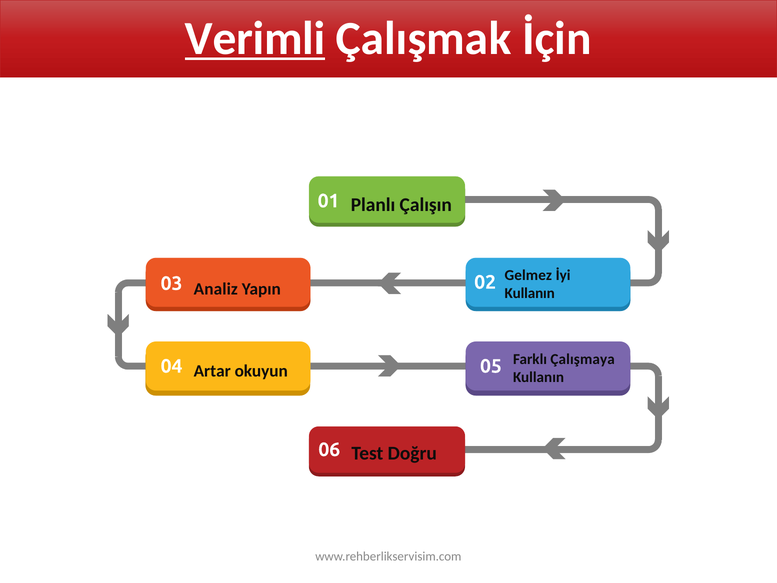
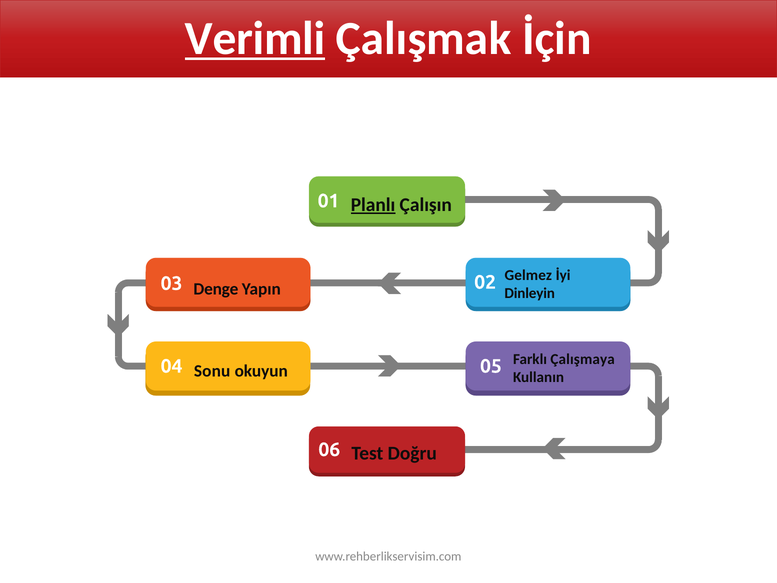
Planlı underline: none -> present
Analiz: Analiz -> Denge
Kullanın at (530, 293): Kullanın -> Dinleyin
Artar: Artar -> Sonu
